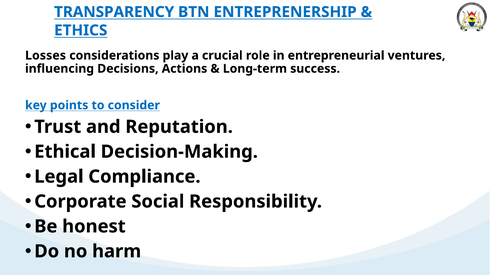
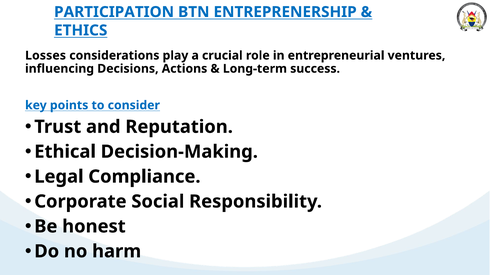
TRANSPARENCY: TRANSPARENCY -> PARTICIPATION
